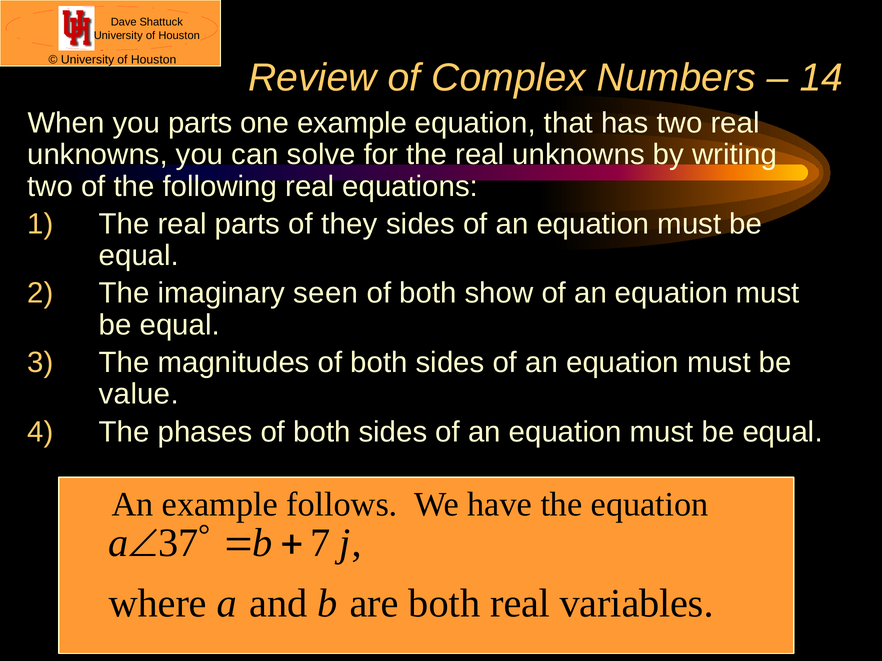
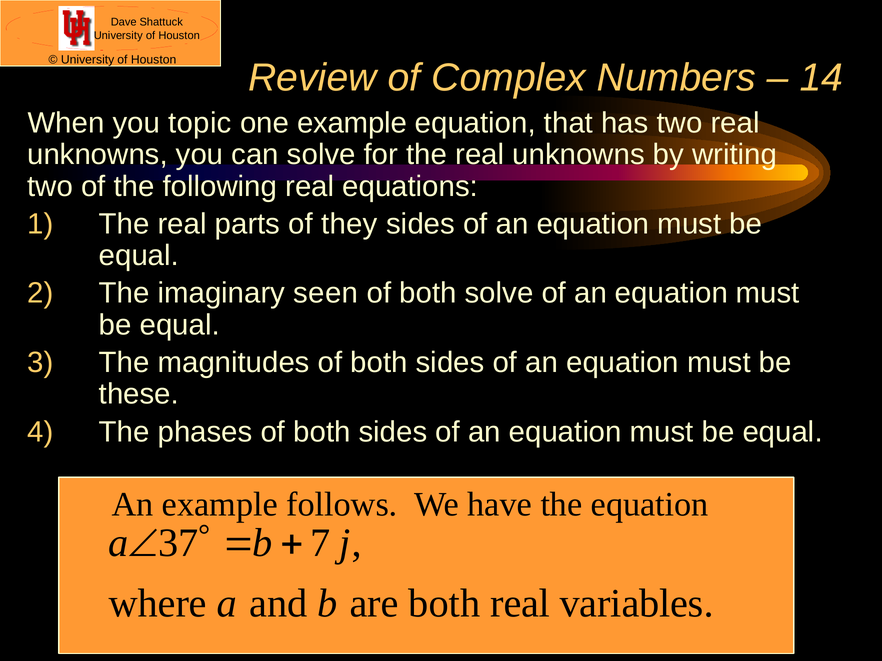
you parts: parts -> topic
both show: show -> solve
value: value -> these
